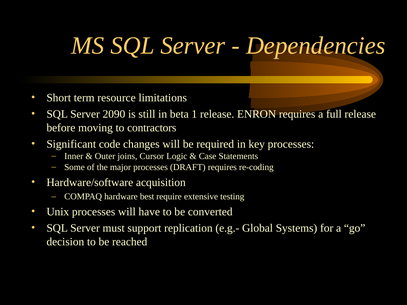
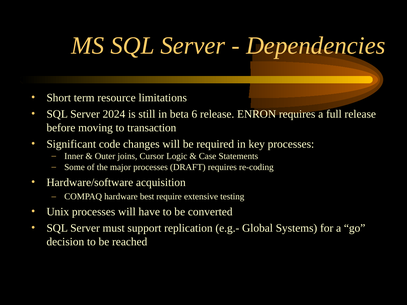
2090: 2090 -> 2024
1: 1 -> 6
contractors: contractors -> transaction
